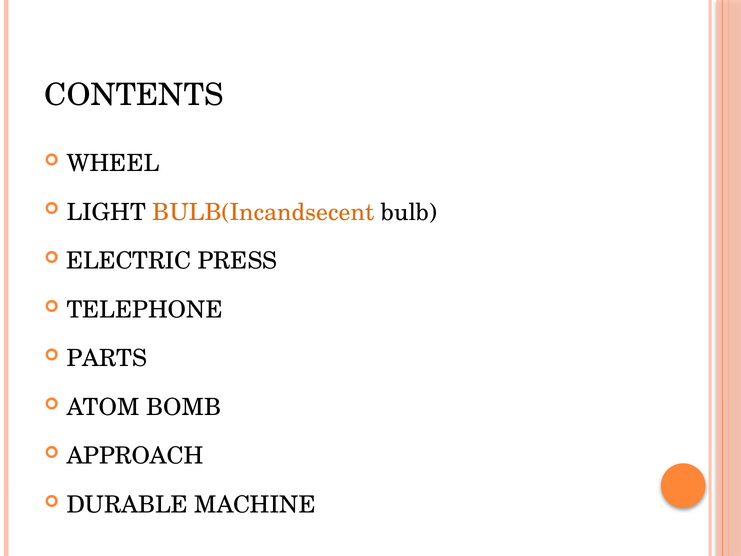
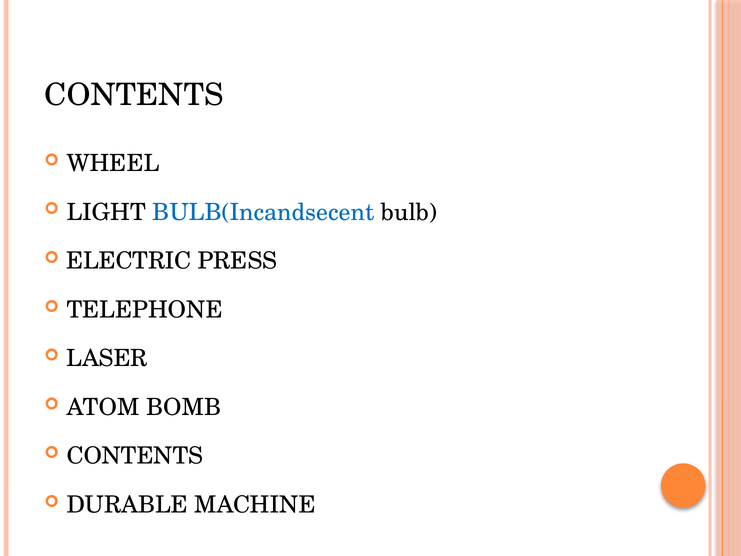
BULB(Incandsecent colour: orange -> blue
PARTS: PARTS -> LASER
APPROACH at (135, 456): APPROACH -> CONTENTS
